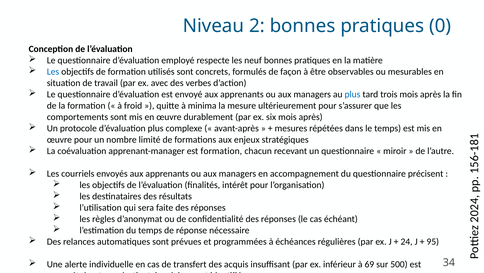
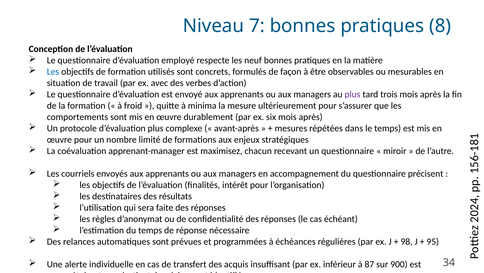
Niveau 2: 2 -> 7
pratiques 0: 0 -> 8
plus at (353, 94) colour: blue -> purple
est formation: formation -> maximisez
24: 24 -> 98
69: 69 -> 87
500: 500 -> 900
